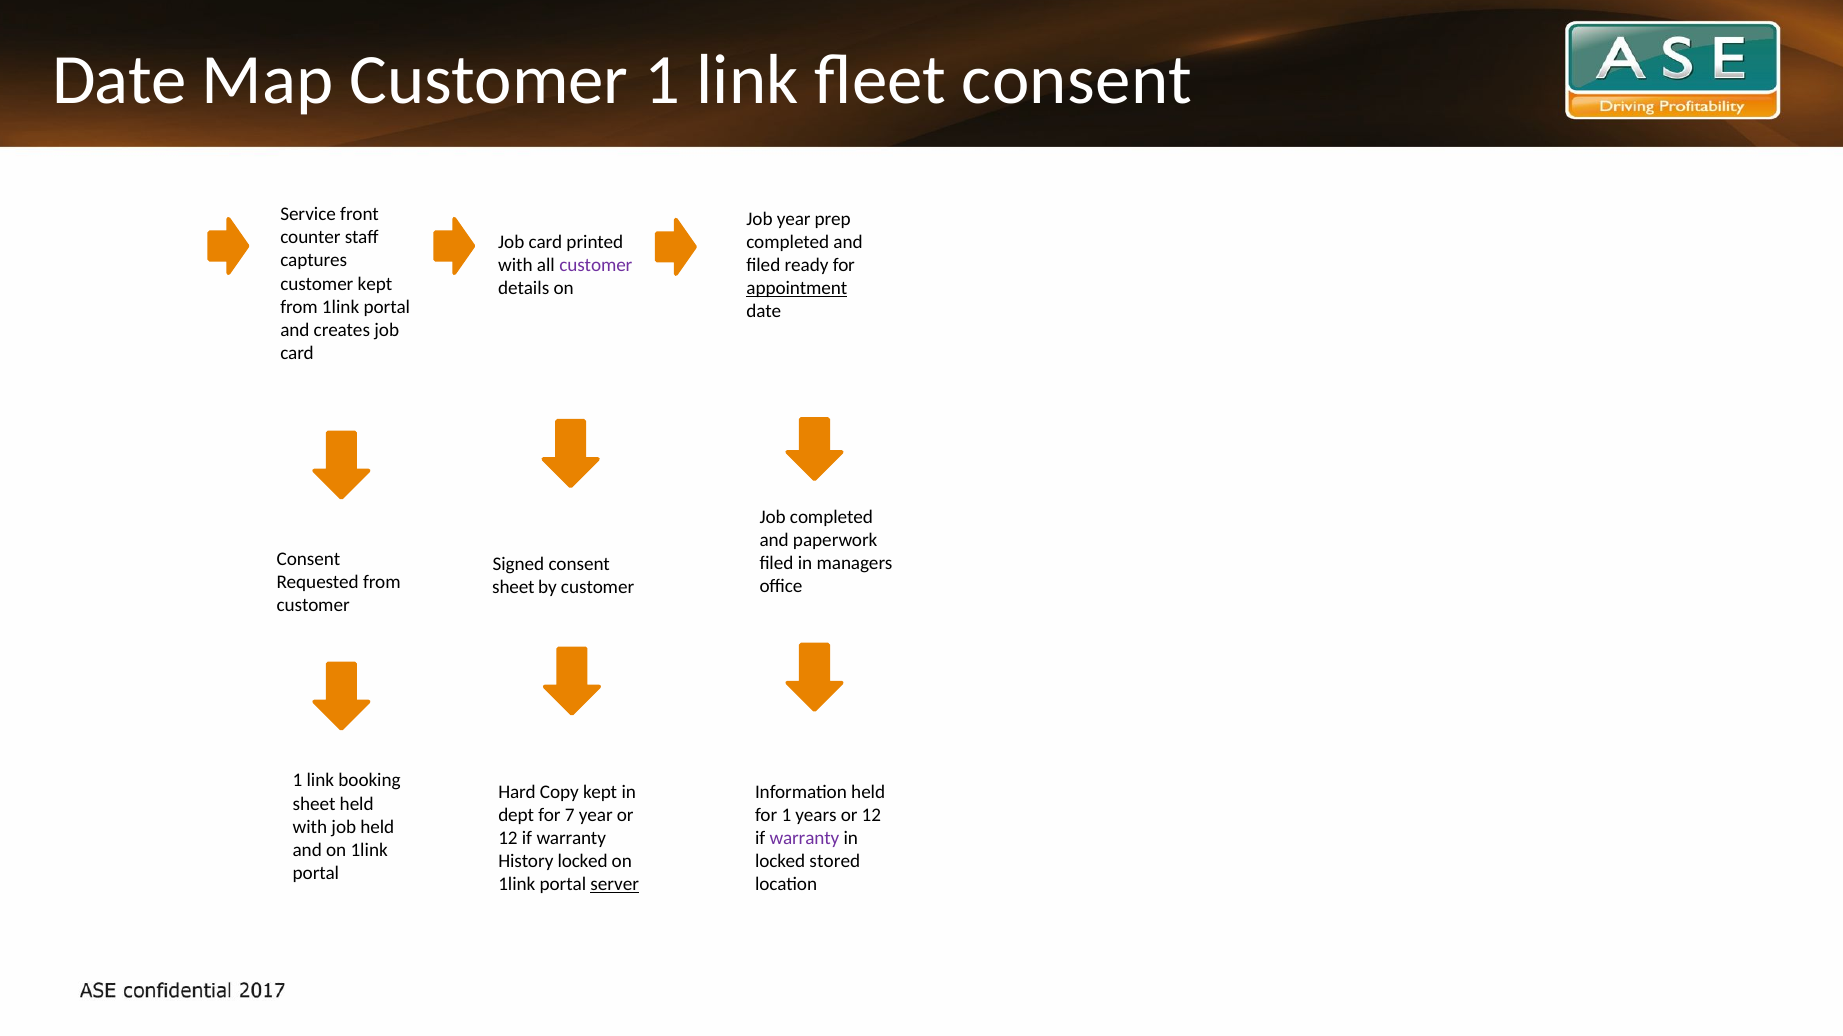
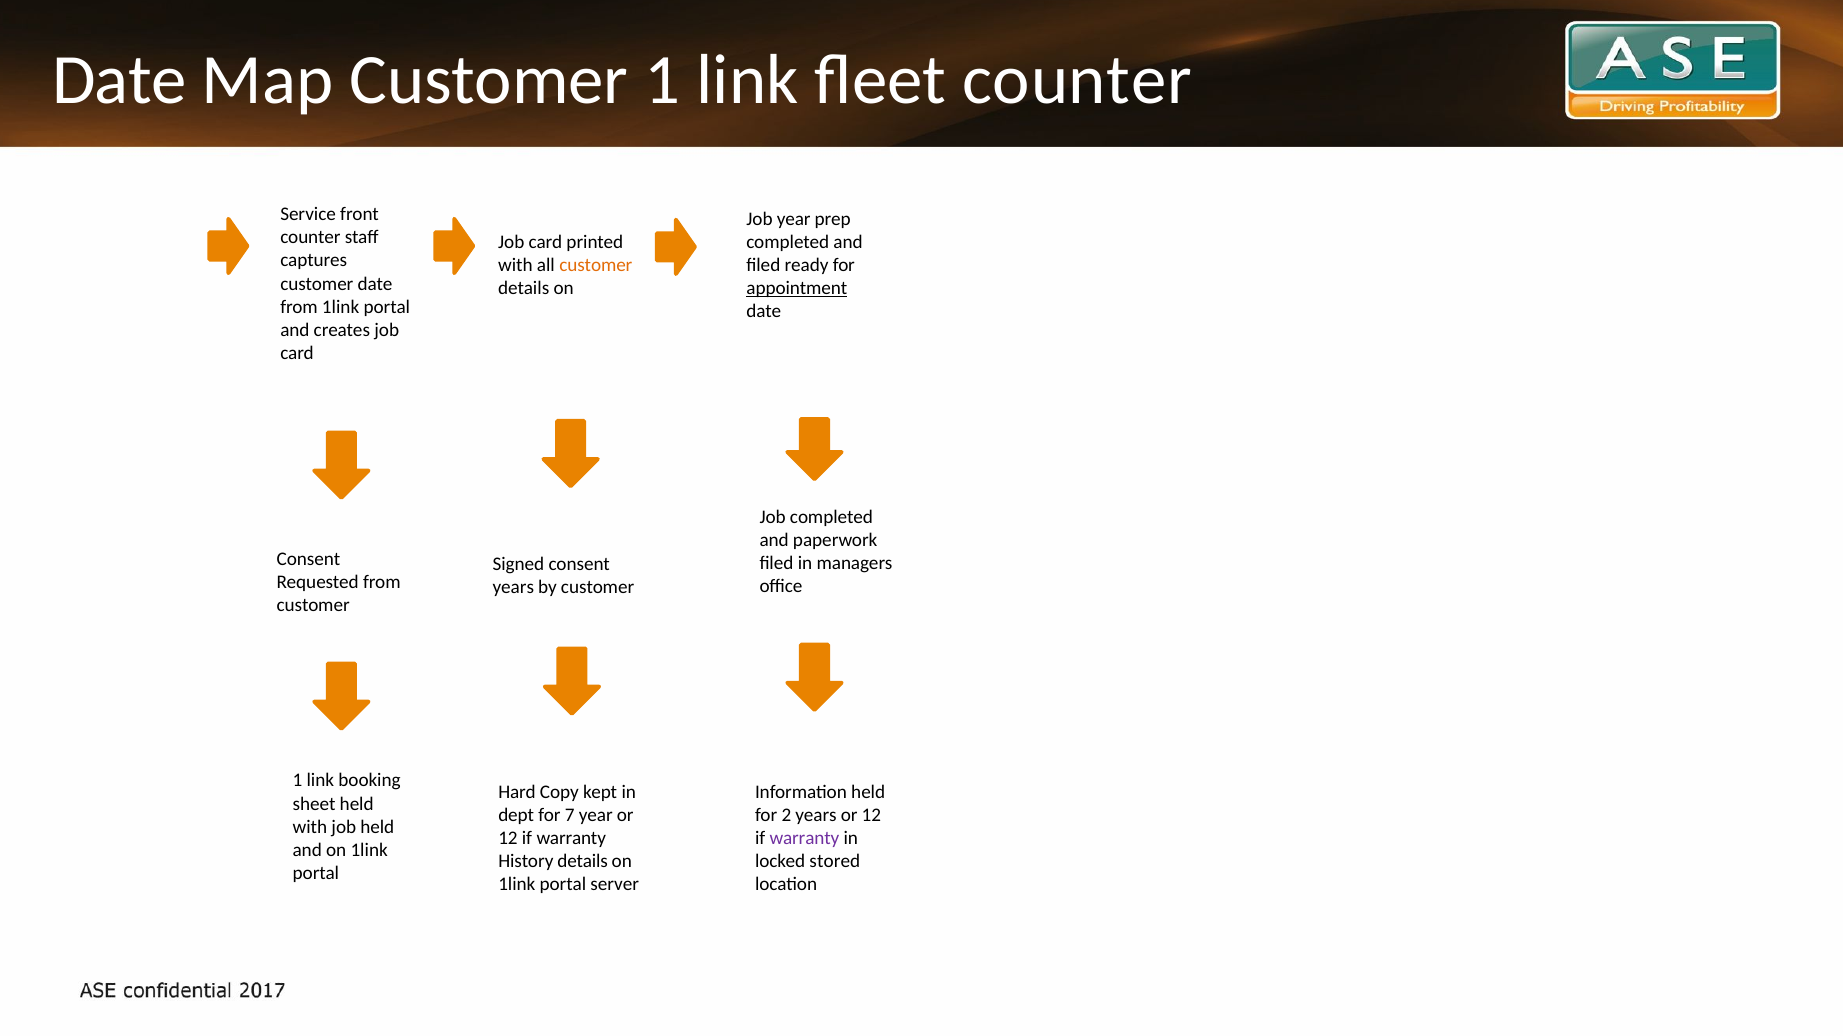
fleet consent: consent -> counter
customer at (596, 266) colour: purple -> orange
customer kept: kept -> date
sheet at (513, 587): sheet -> years
for 1: 1 -> 2
History locked: locked -> details
server underline: present -> none
